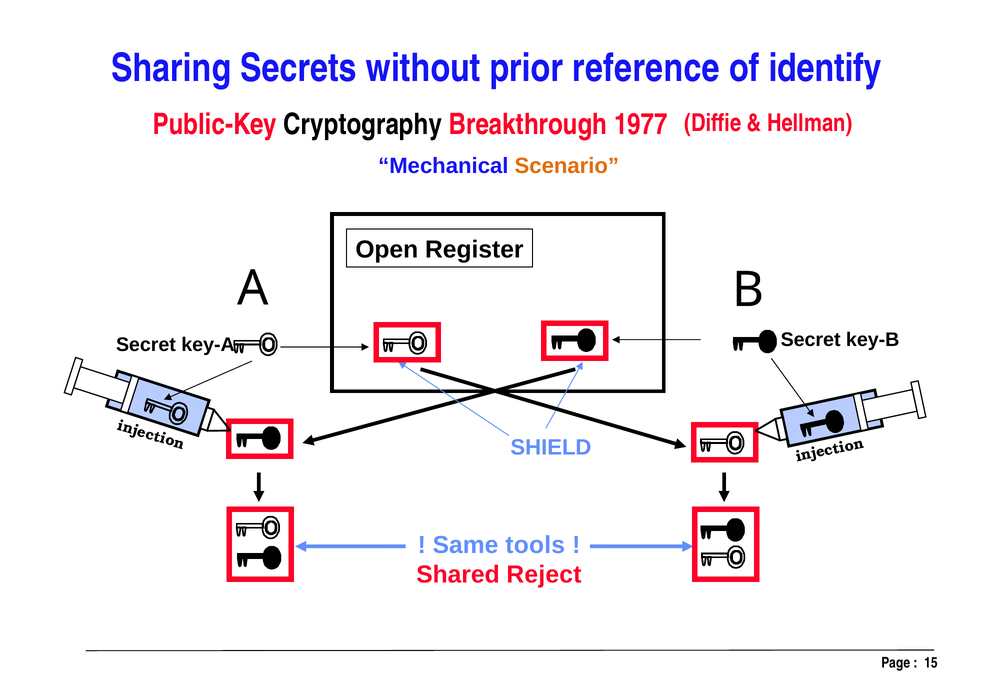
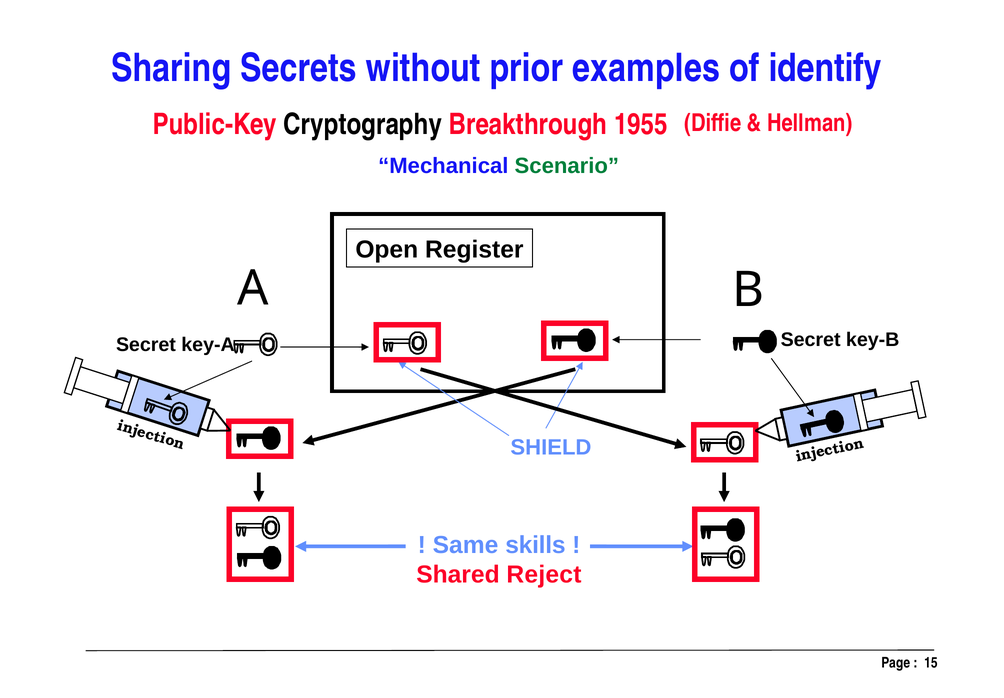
reference: reference -> examples
1977: 1977 -> 1955
Scenario colour: orange -> green
tools: tools -> skills
